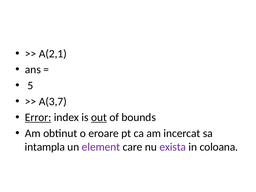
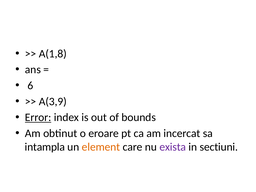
A(2,1: A(2,1 -> A(1,8
5: 5 -> 6
A(3,7: A(3,7 -> A(3,9
out underline: present -> none
element colour: purple -> orange
coloana: coloana -> sectiuni
